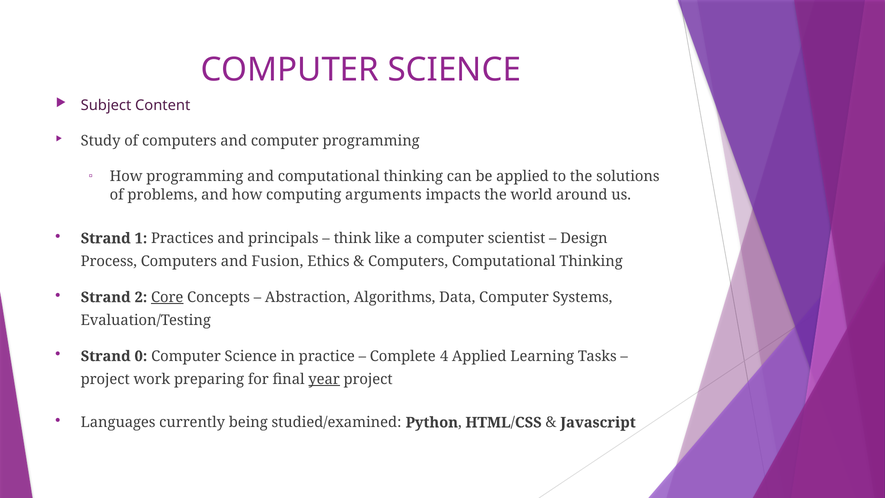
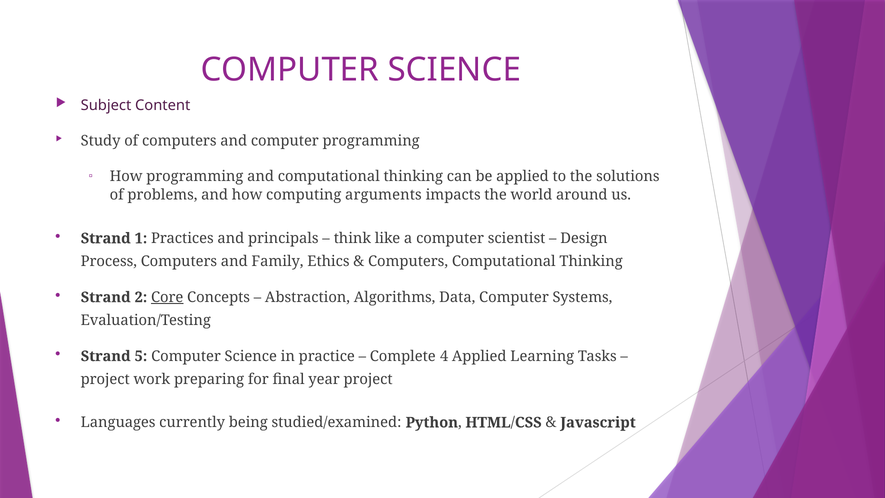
Fusion: Fusion -> Family
0: 0 -> 5
year underline: present -> none
